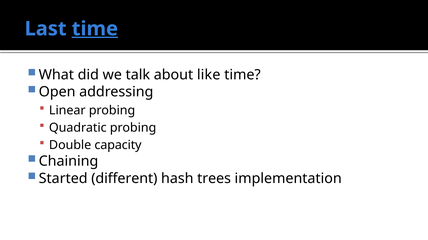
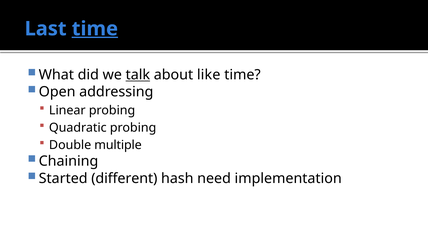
talk underline: none -> present
capacity: capacity -> multiple
trees: trees -> need
